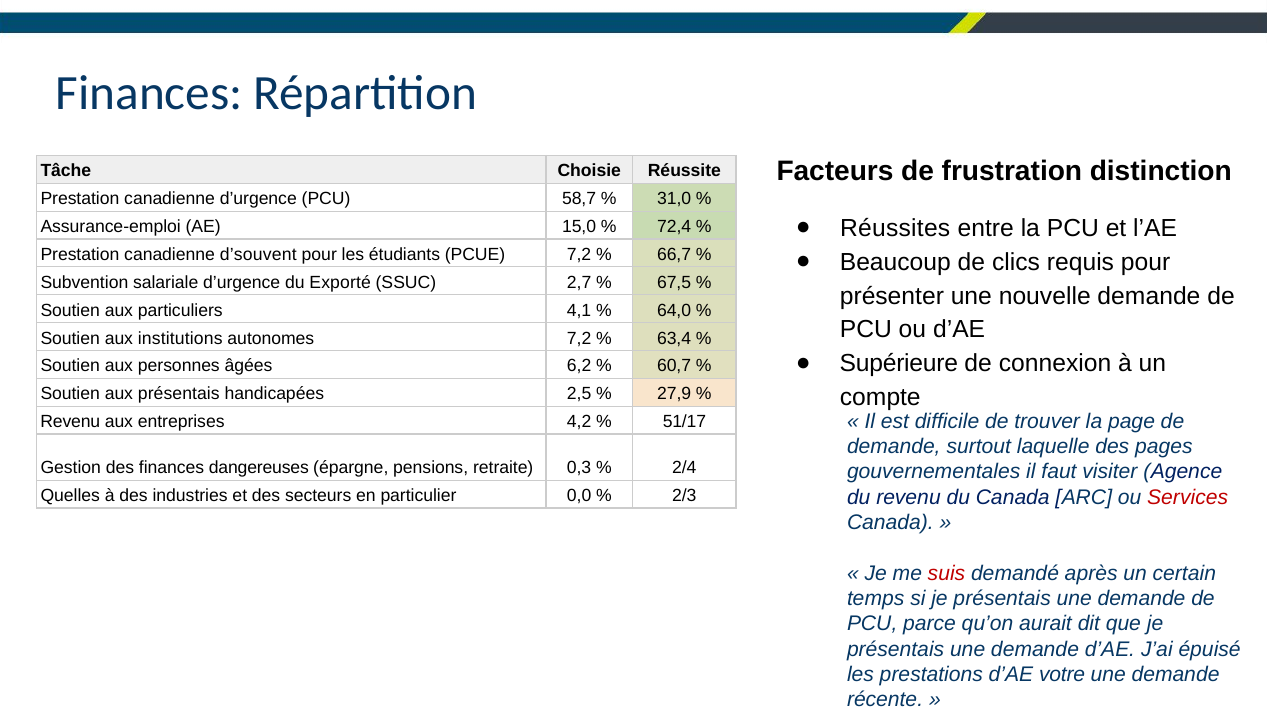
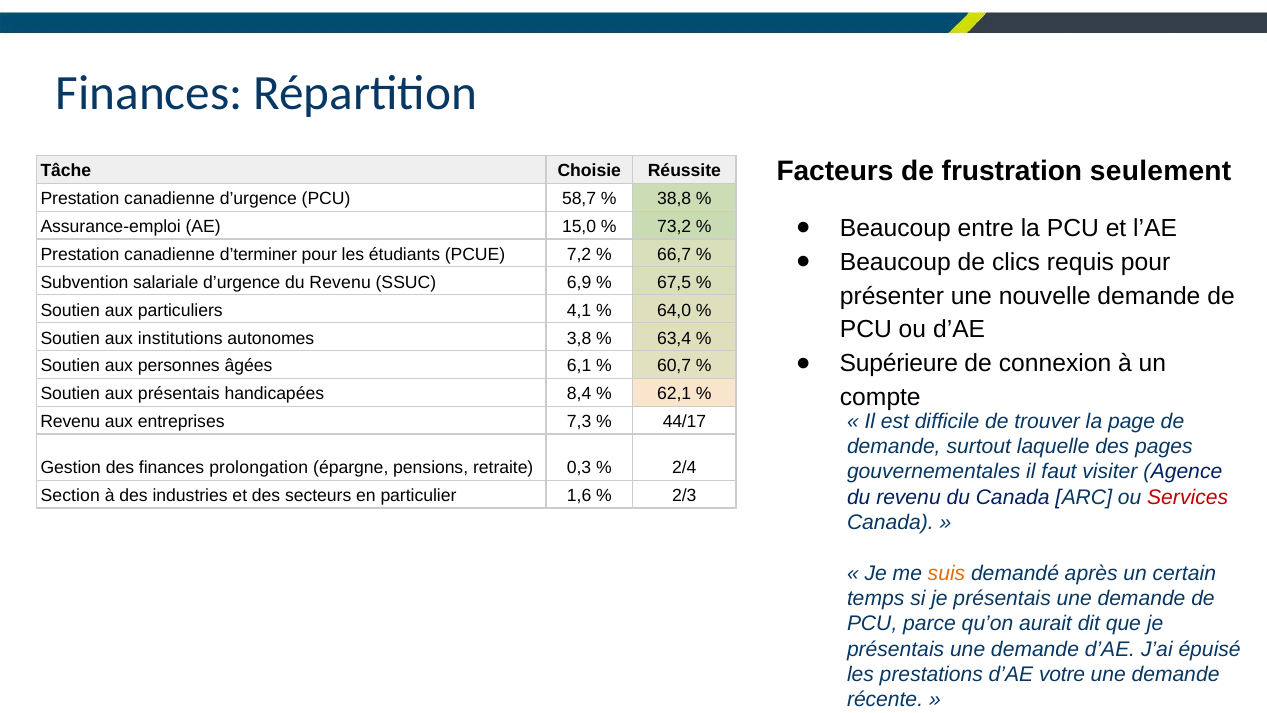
distinction: distinction -> seulement
31,0: 31,0 -> 38,8
Réussites at (895, 228): Réussites -> Beaucoup
72,4: 72,4 -> 73,2
d’souvent: d’souvent -> d’terminer
d’urgence du Exporté: Exporté -> Revenu
2,7: 2,7 -> 6,9
autonomes 7,2: 7,2 -> 3,8
6,2: 6,2 -> 6,1
2,5: 2,5 -> 8,4
27,9: 27,9 -> 62,1
4,2: 4,2 -> 7,3
51/17: 51/17 -> 44/17
dangereuses: dangereuses -> prolongation
Quelles: Quelles -> Section
0,0: 0,0 -> 1,6
suis colour: red -> orange
